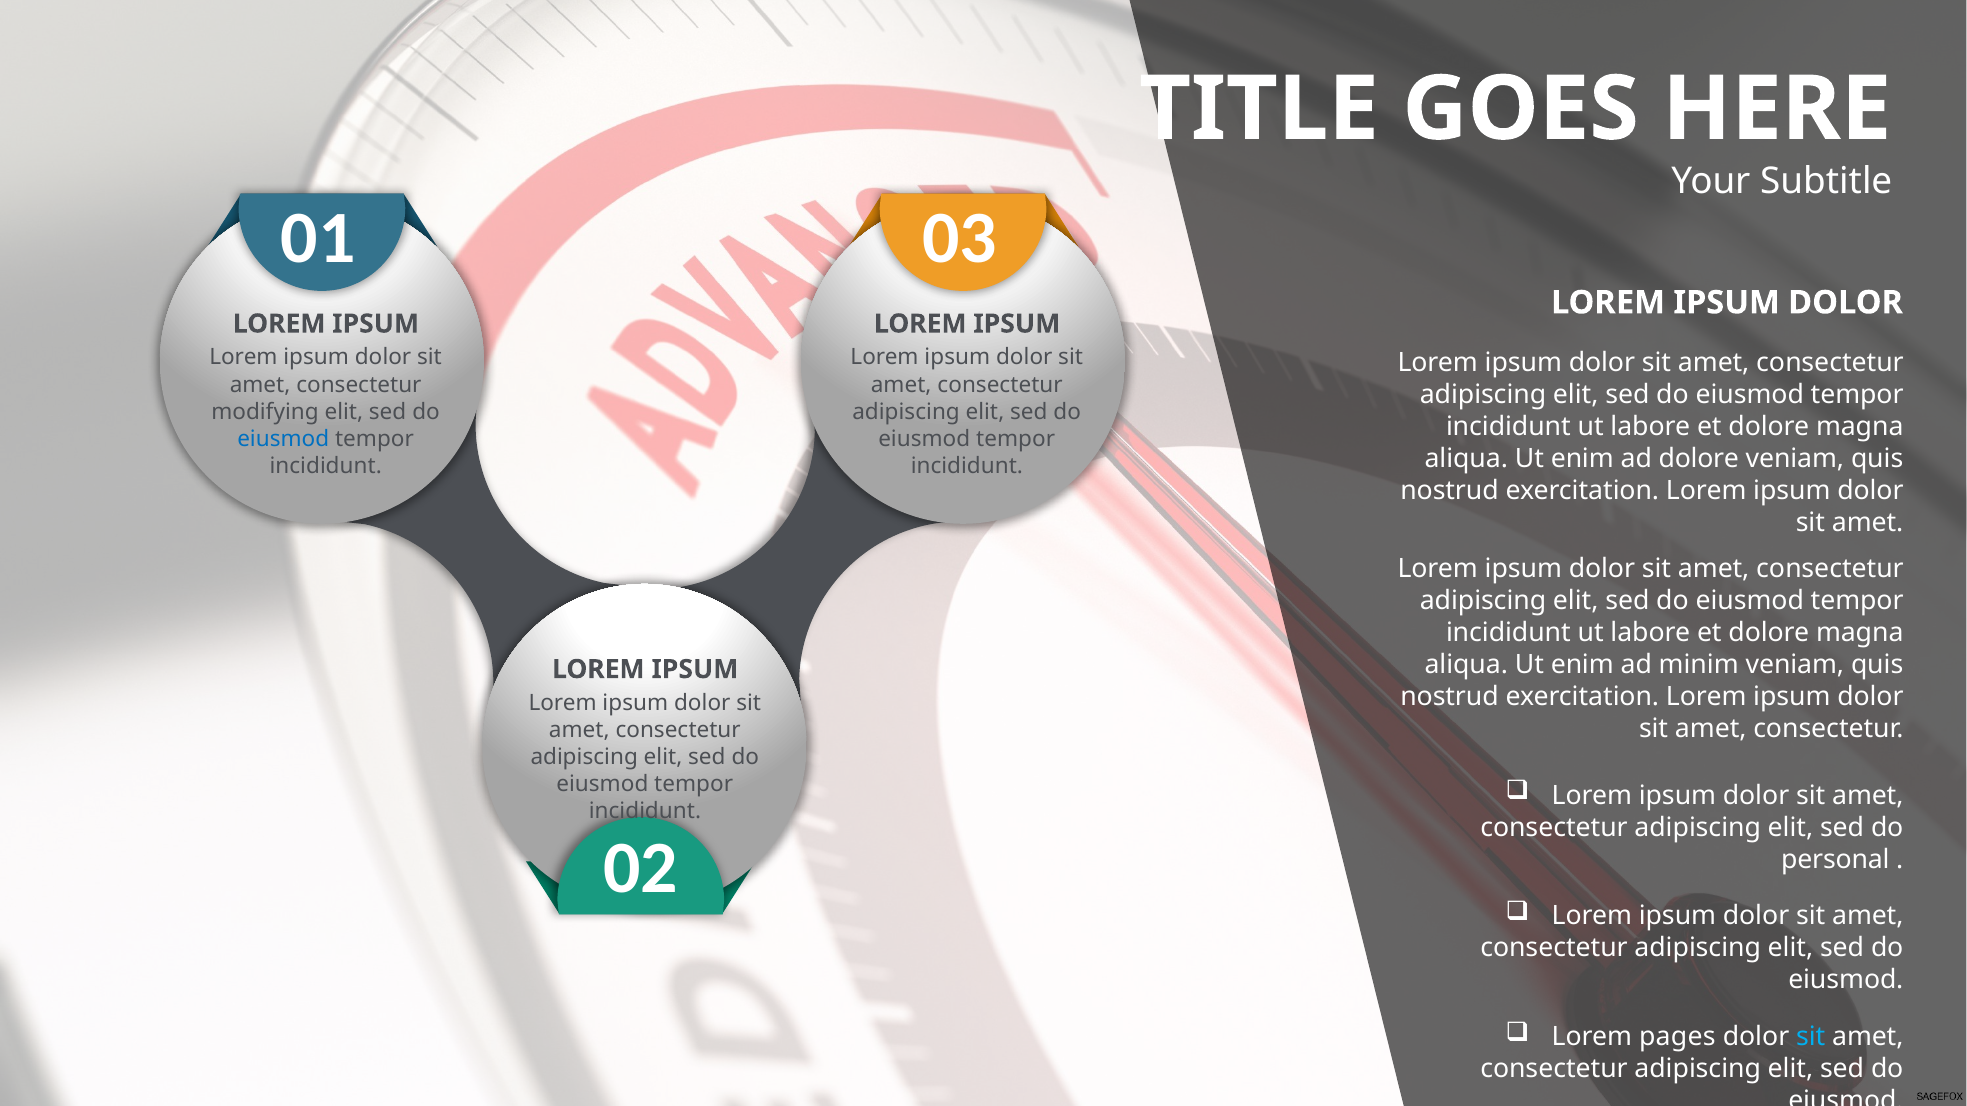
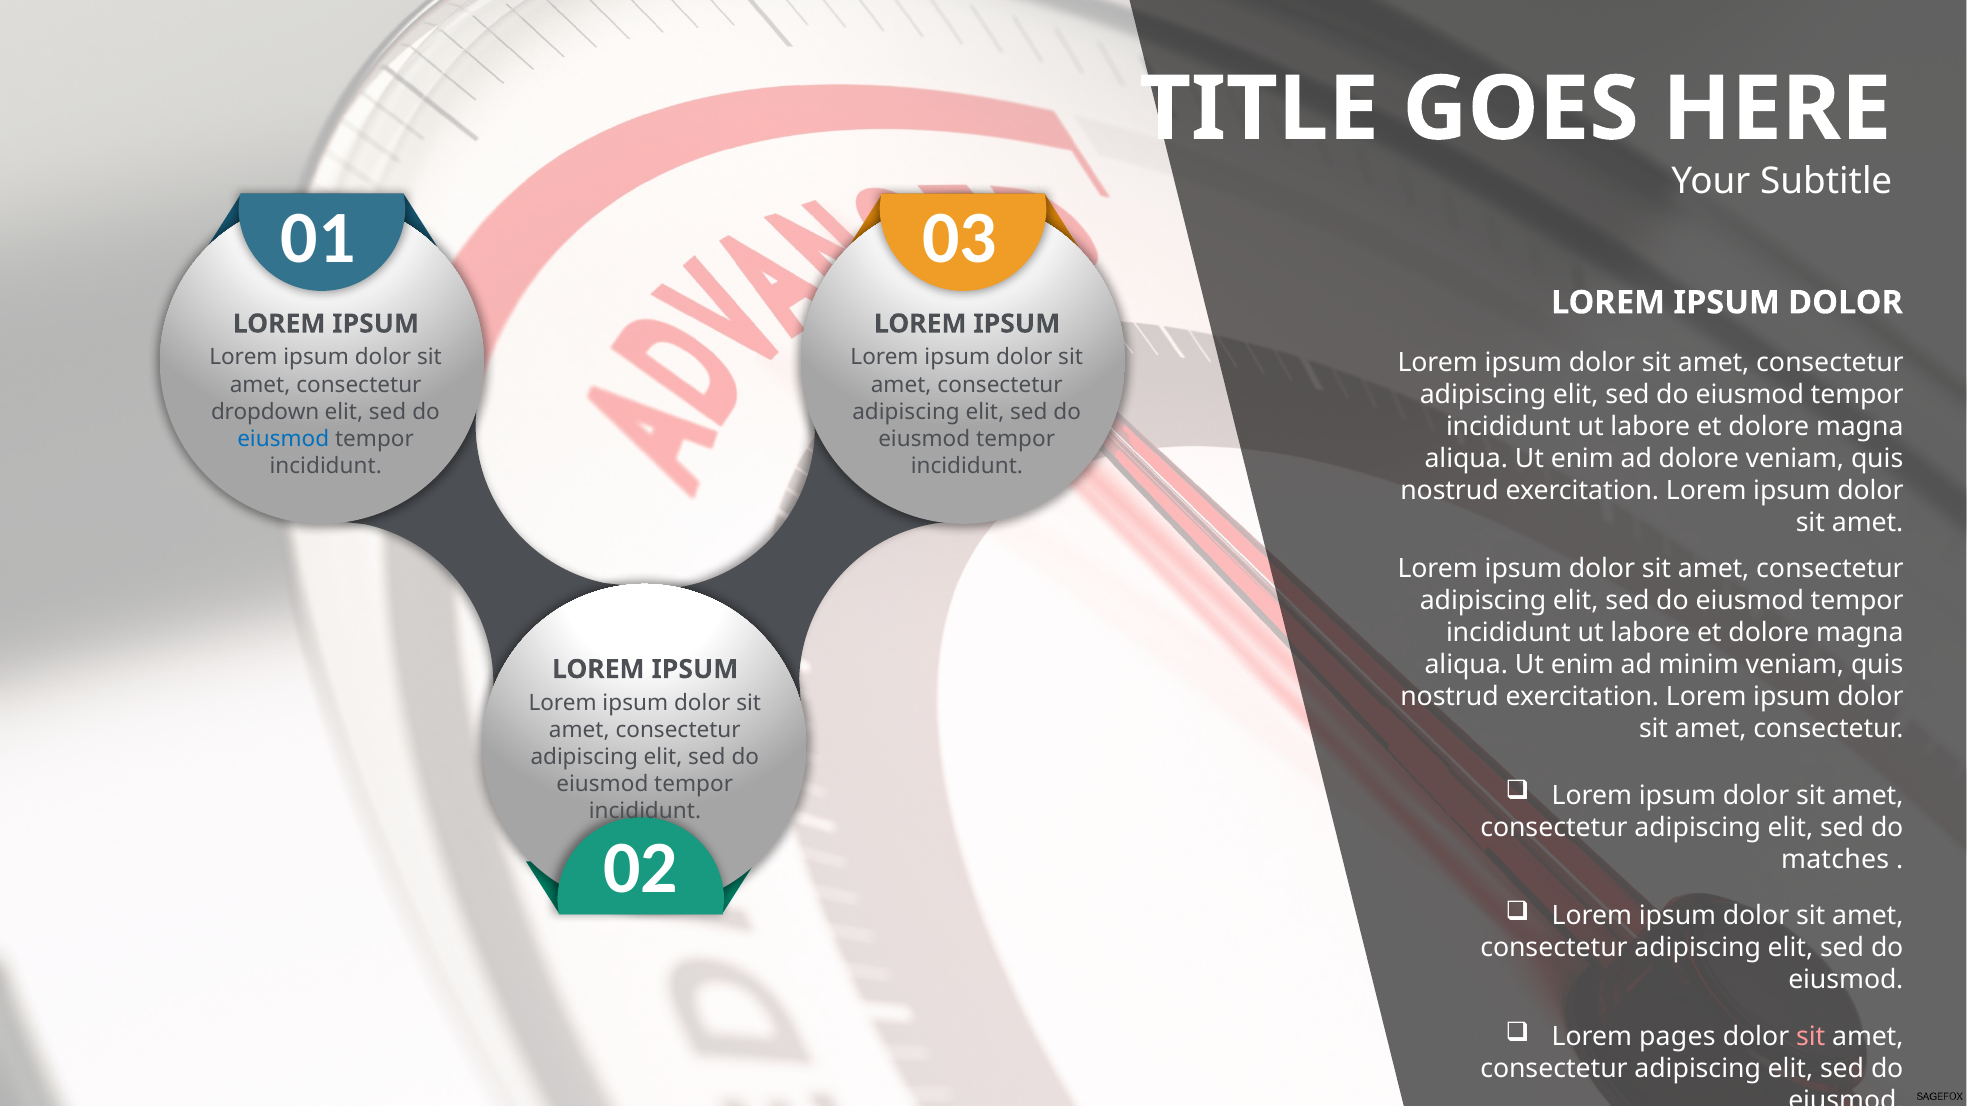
modifying: modifying -> dropdown
personal: personal -> matches
sit at (1811, 1037) colour: light blue -> pink
